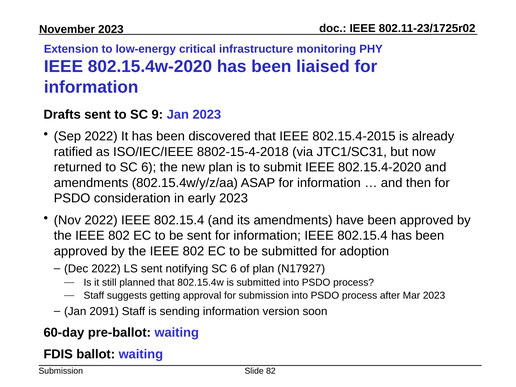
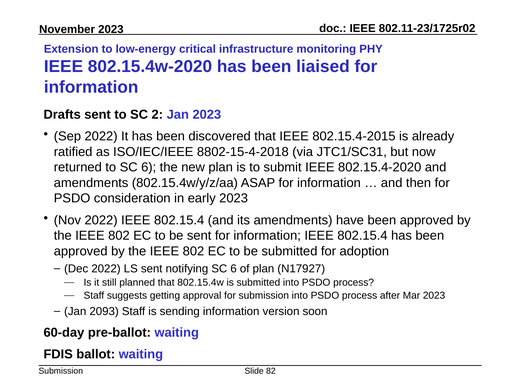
9: 9 -> 2
2091: 2091 -> 2093
